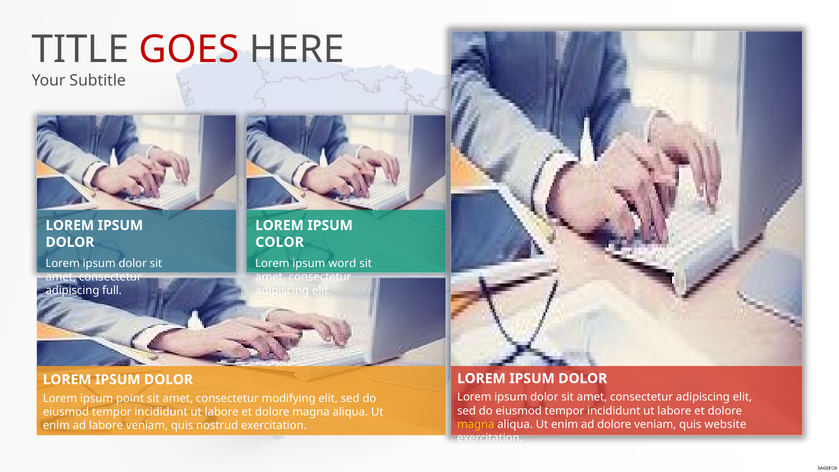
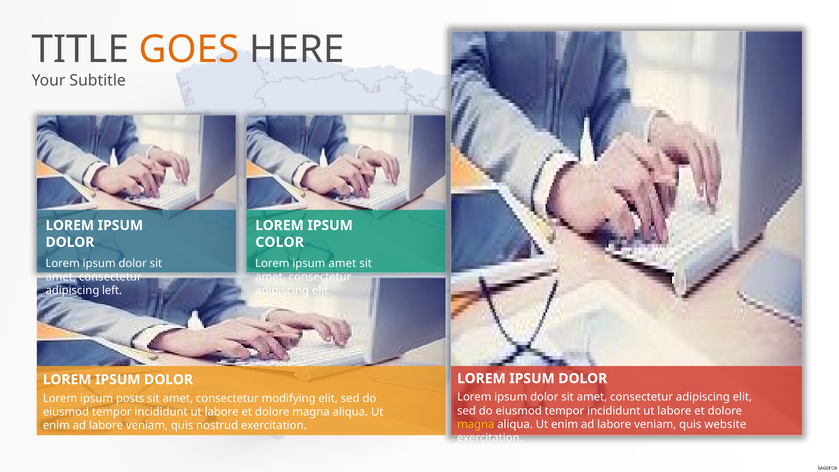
GOES colour: red -> orange
ipsum word: word -> amet
full: full -> left
point: point -> posts
dolore at (614, 424): dolore -> labore
